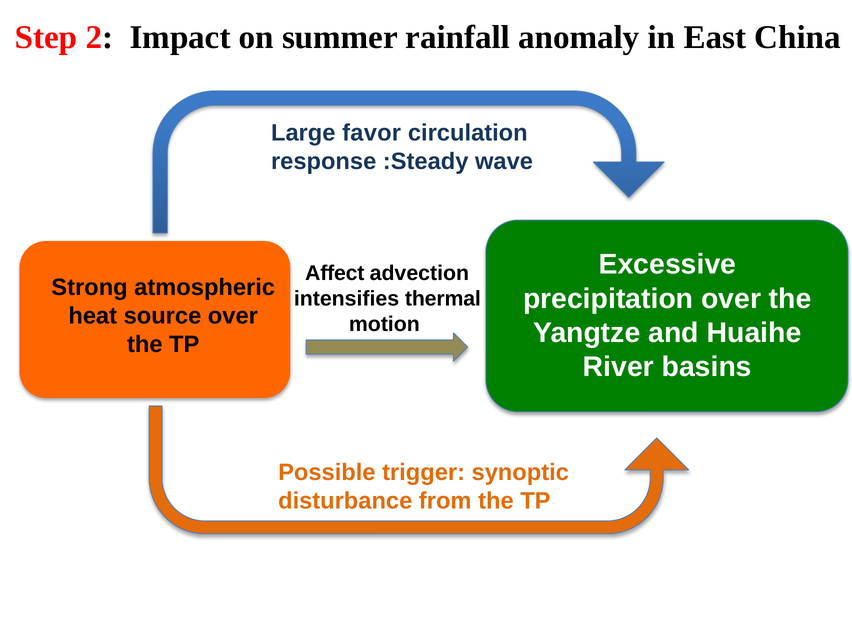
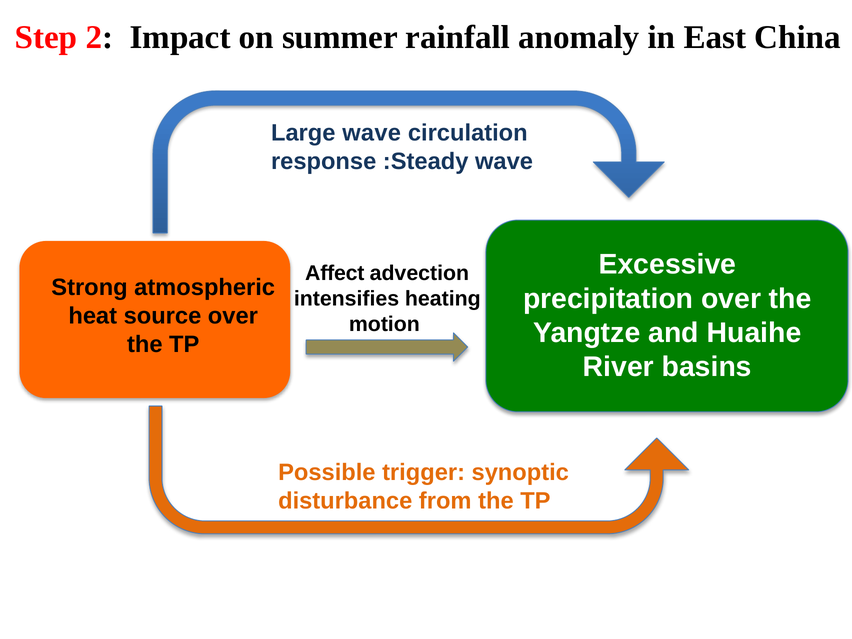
Large favor: favor -> wave
thermal: thermal -> heating
